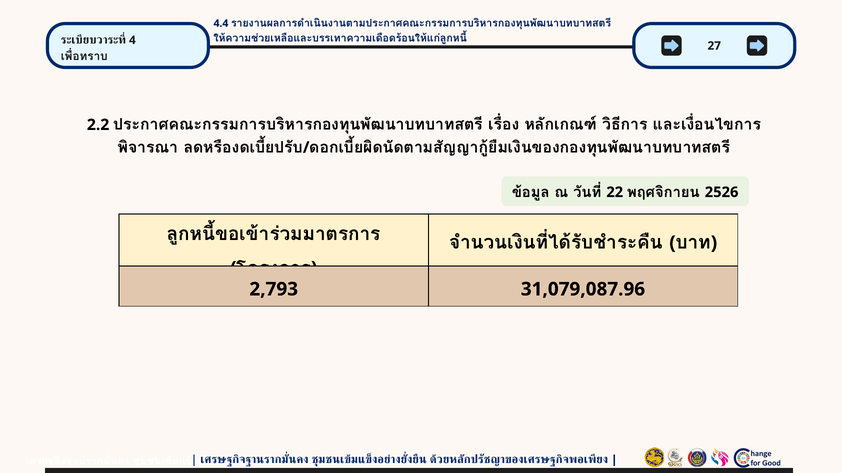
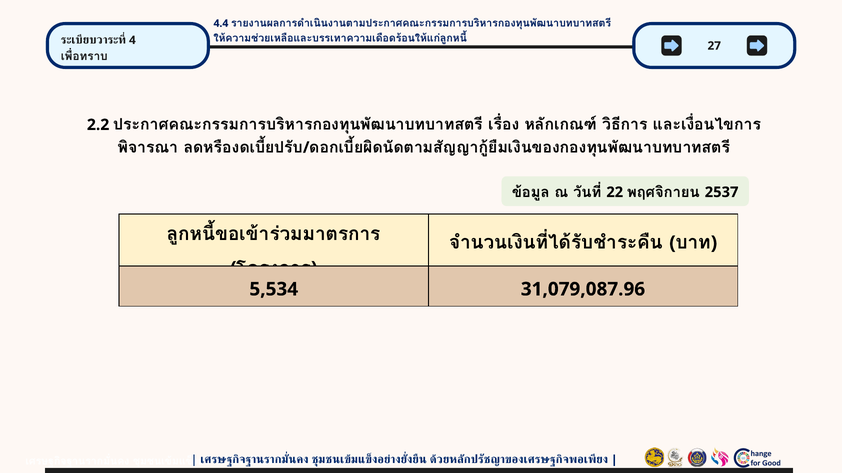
2526: 2526 -> 2537
2,793: 2,793 -> 5,534
